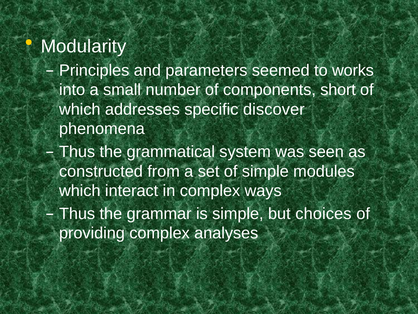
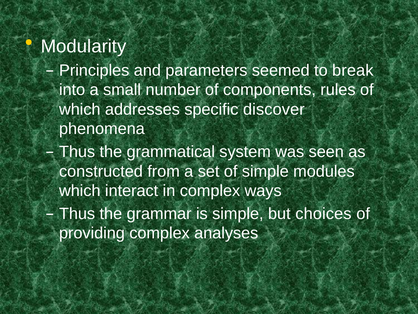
works: works -> break
short: short -> rules
